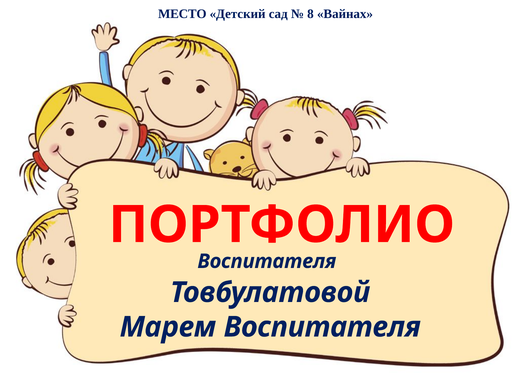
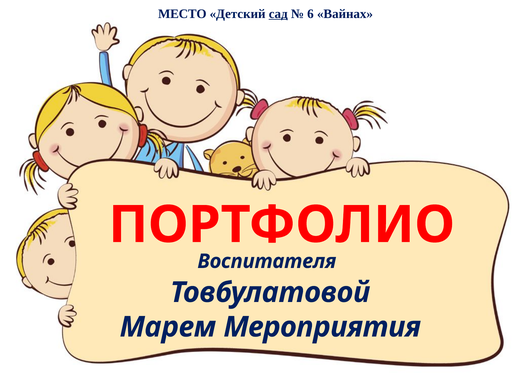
сад underline: none -> present
8: 8 -> 6
Марем Воспитателя: Воспитателя -> Мероприятия
